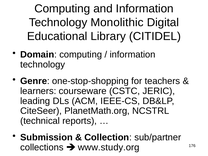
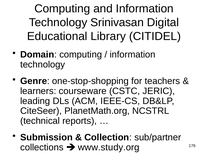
Monolithic: Monolithic -> Srinivasan
